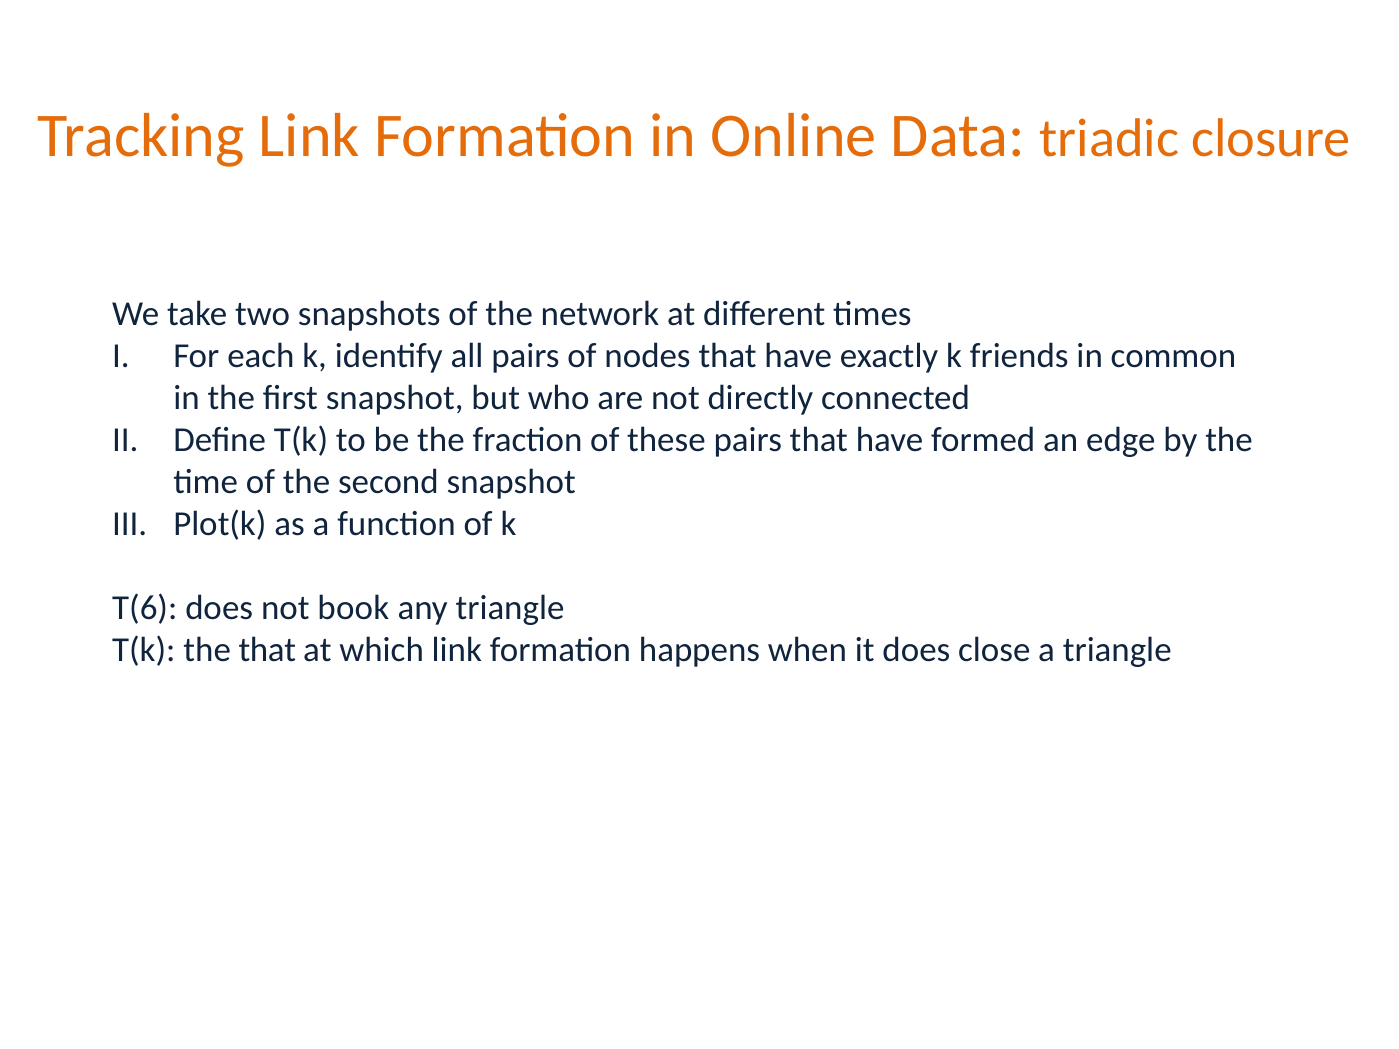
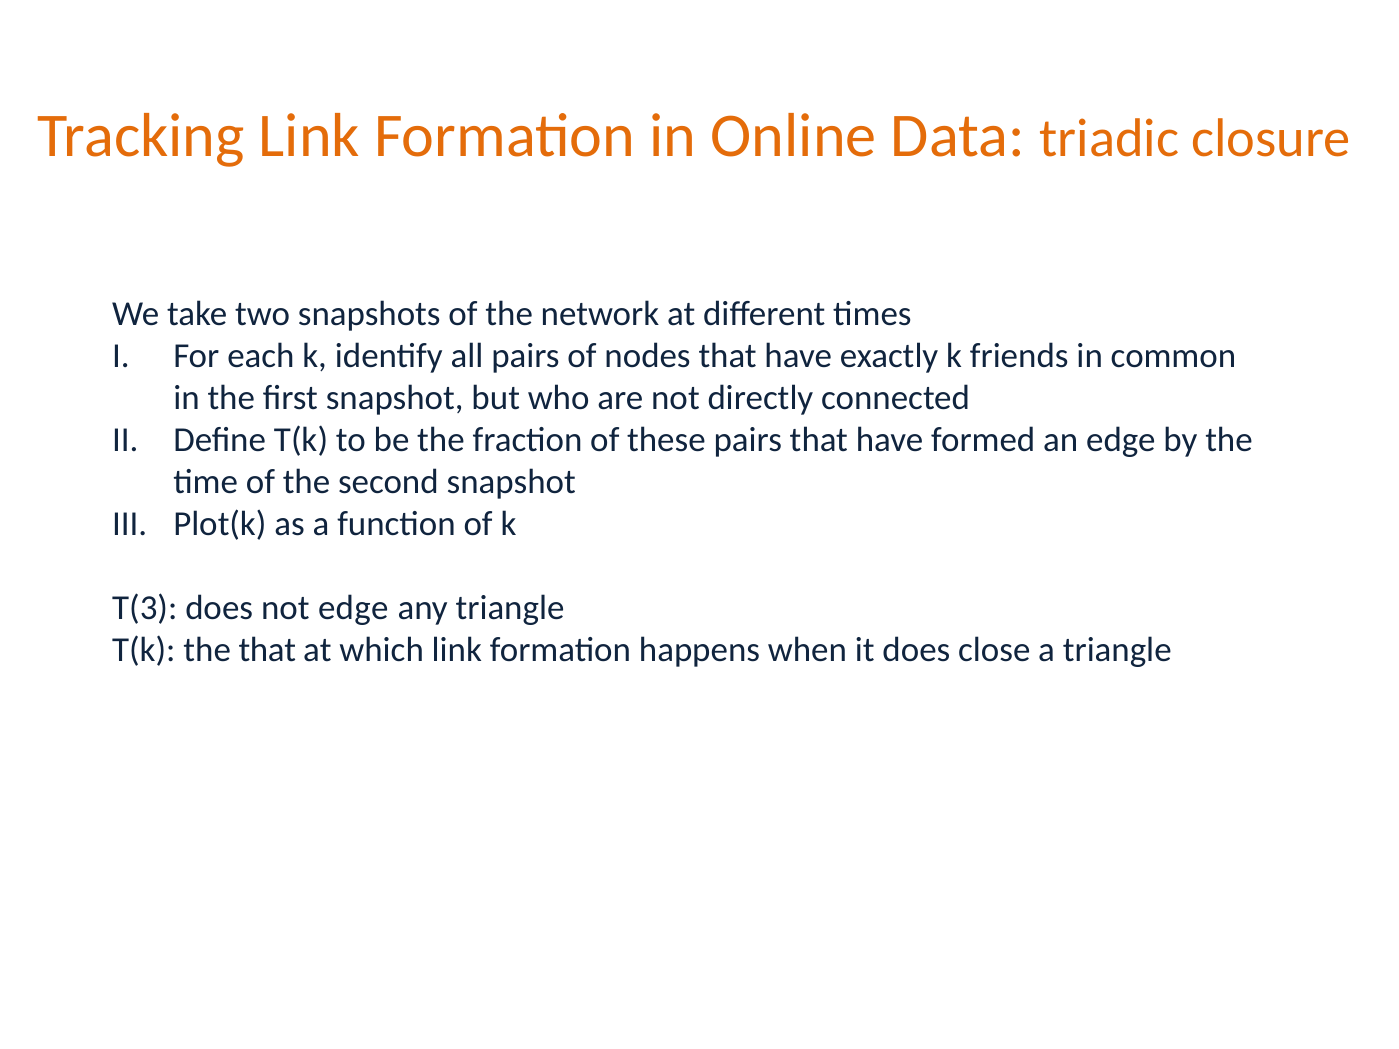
T(6: T(6 -> T(3
not book: book -> edge
